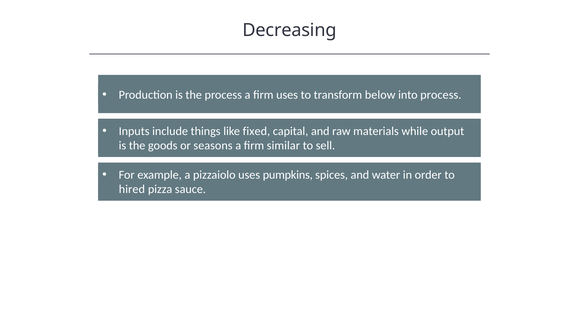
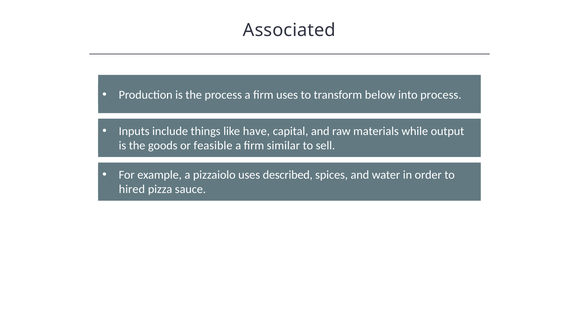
Decreasing: Decreasing -> Associated
fixed: fixed -> have
seasons: seasons -> feasible
pumpkins: pumpkins -> described
